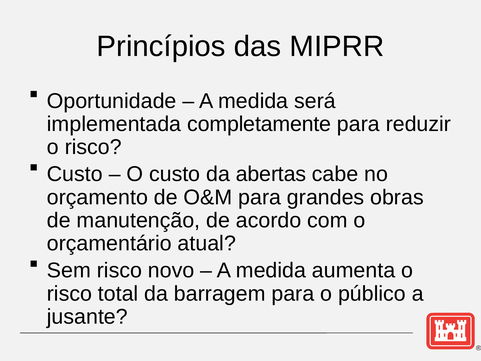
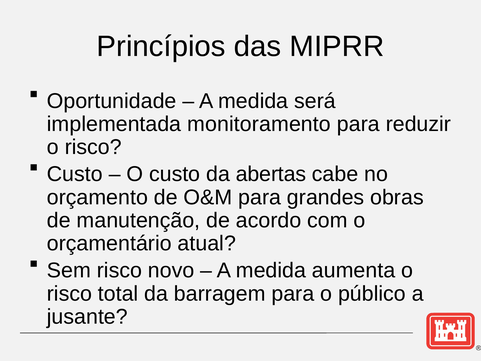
completamente: completamente -> monitoramento
